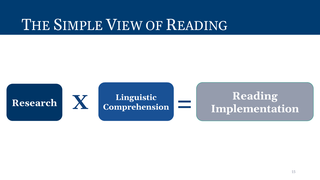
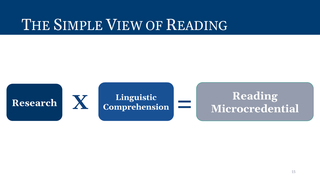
Implementation: Implementation -> Microcredential
